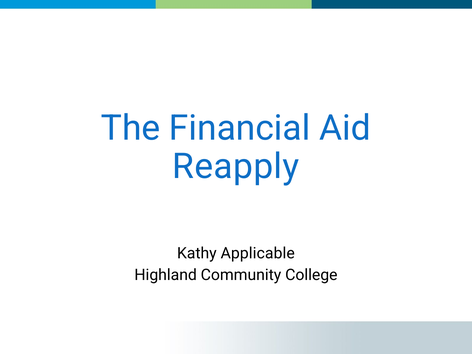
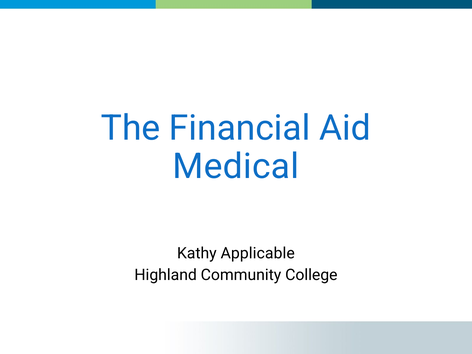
Reapply: Reapply -> Medical
